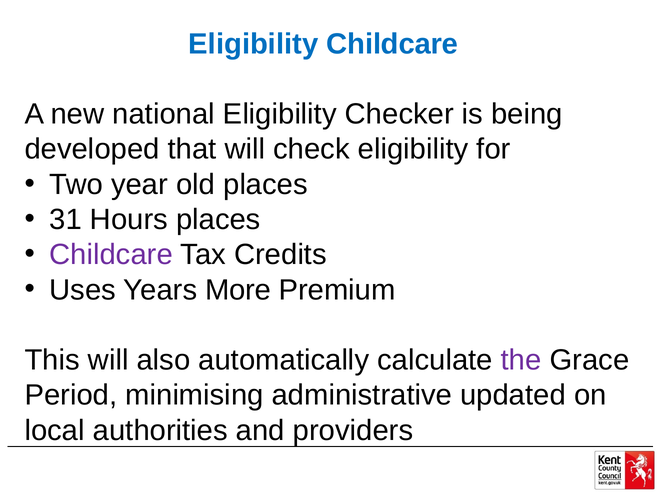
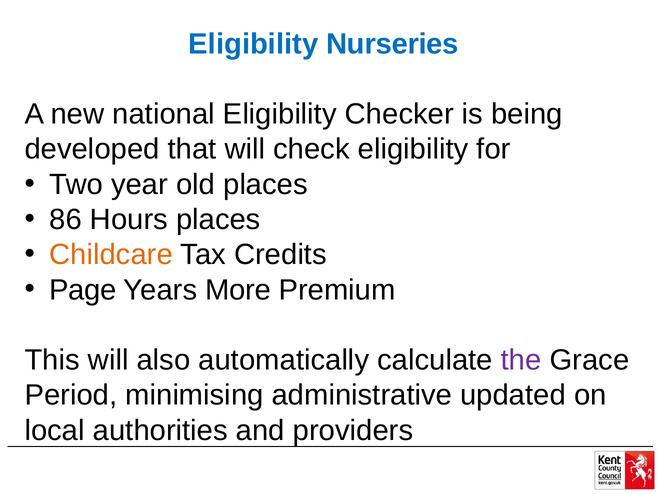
Eligibility Childcare: Childcare -> Nurseries
31: 31 -> 86
Childcare at (111, 254) colour: purple -> orange
Uses: Uses -> Page
